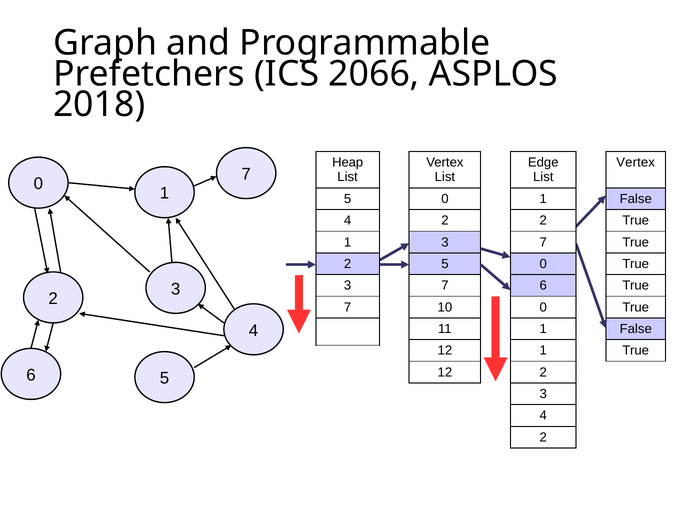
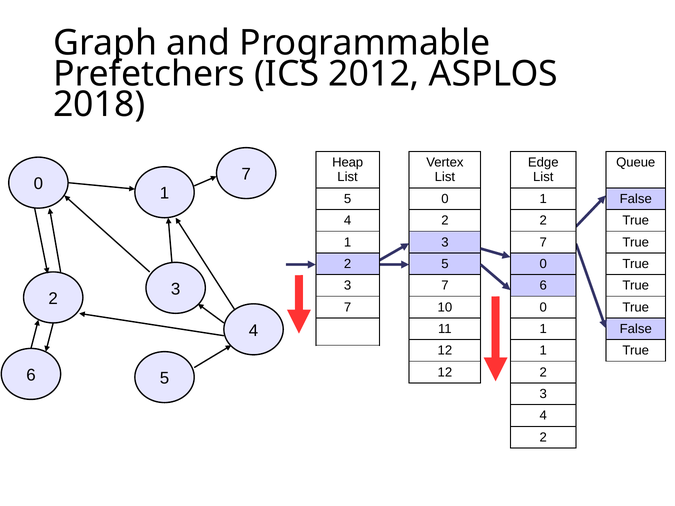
2066: 2066 -> 2012
Vertex at (636, 163): Vertex -> Queue
